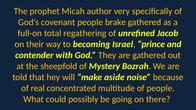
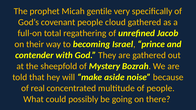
author: author -> gentile
brake: brake -> cloud
